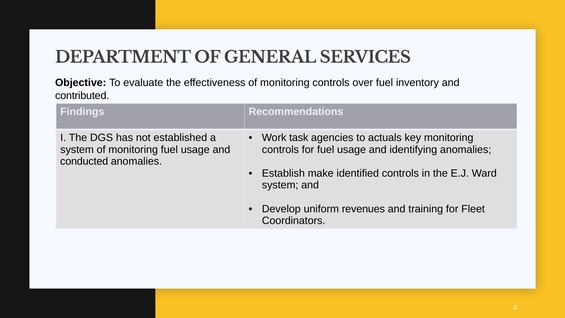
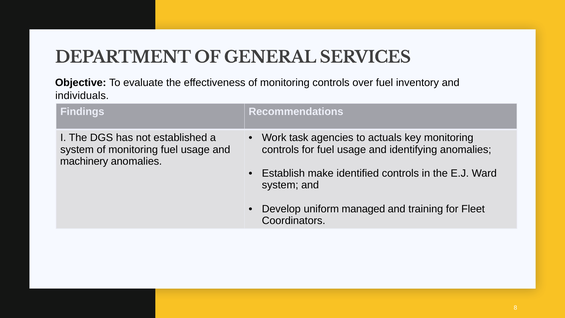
contributed: contributed -> individuals
conducted: conducted -> machinery
revenues: revenues -> managed
